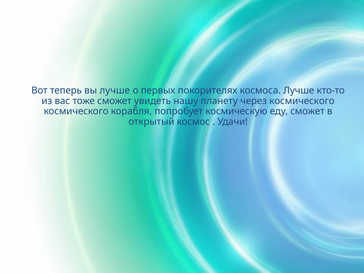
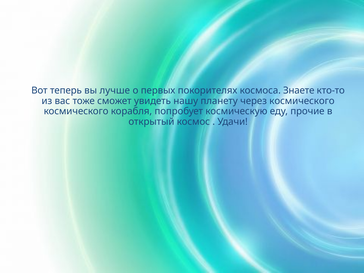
космоса Лучше: Лучше -> Знаете
еду сможет: сможет -> прочие
